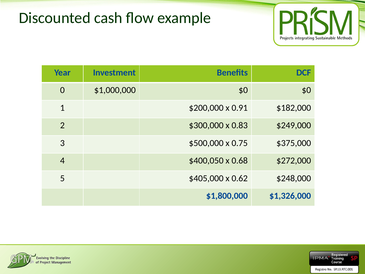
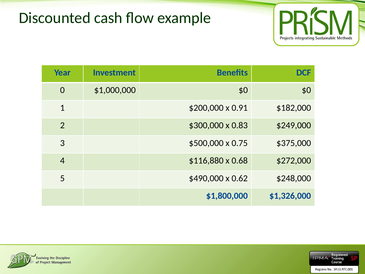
$400,050: $400,050 -> $116,880
$405,000: $405,000 -> $490,000
